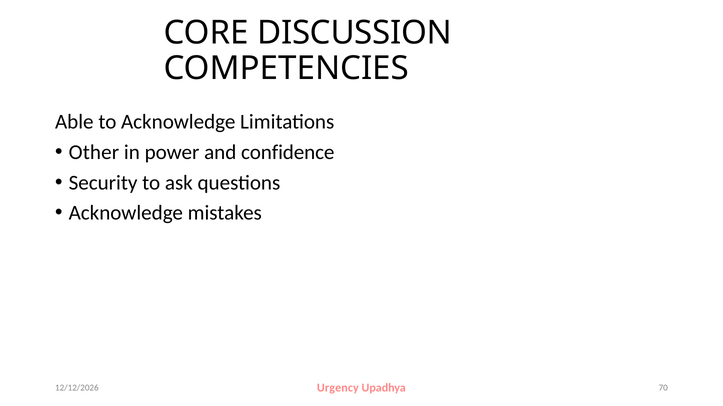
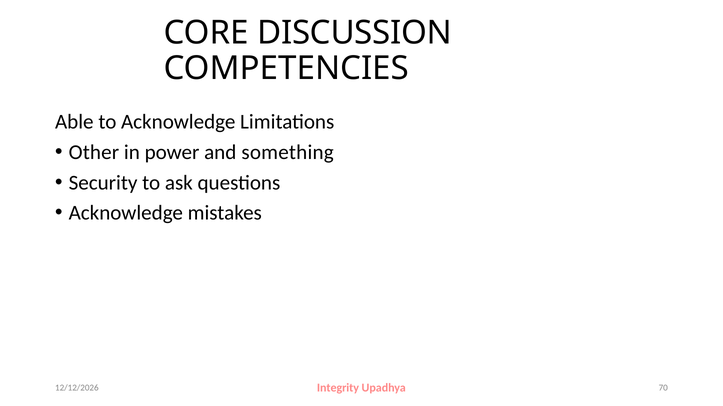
confidence: confidence -> something
Urgency: Urgency -> Integrity
